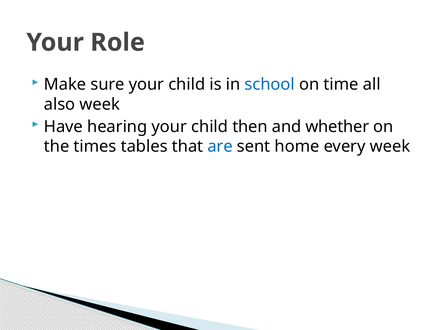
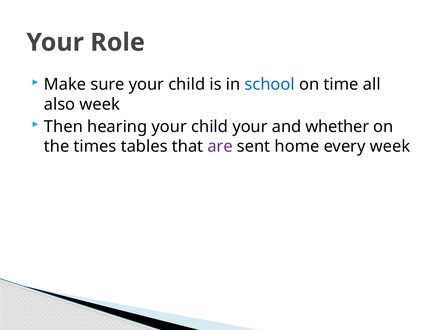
Have: Have -> Then
child then: then -> your
are colour: blue -> purple
